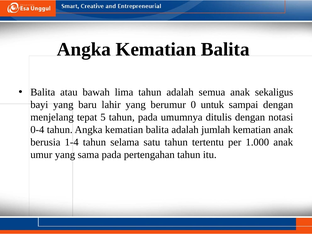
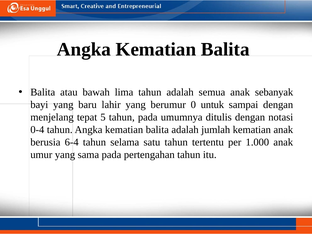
sekaligus: sekaligus -> sebanyak
1-4: 1-4 -> 6-4
